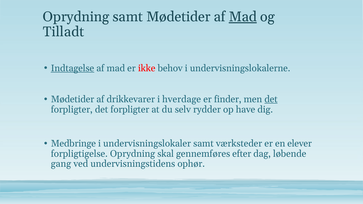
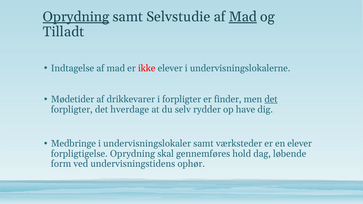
Oprydning at (76, 17) underline: none -> present
samt Mødetider: Mødetider -> Selvstudie
Indtagelse underline: present -> none
ikke behov: behov -> elever
i hverdage: hverdage -> forpligter
forpligter det forpligter: forpligter -> hverdage
efter: efter -> hold
gang: gang -> form
